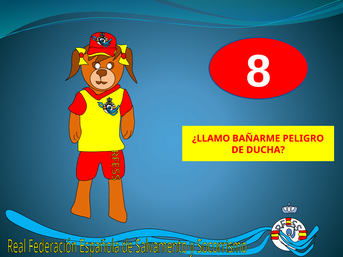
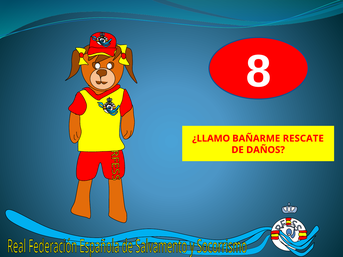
PELIGRO: PELIGRO -> RESCATE
DUCHA: DUCHA -> DAÑOS
